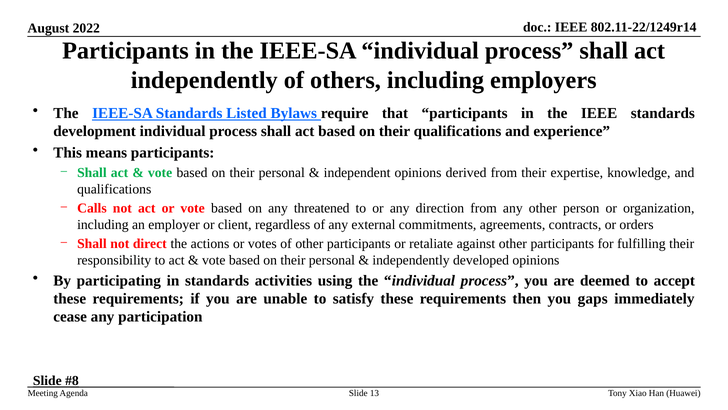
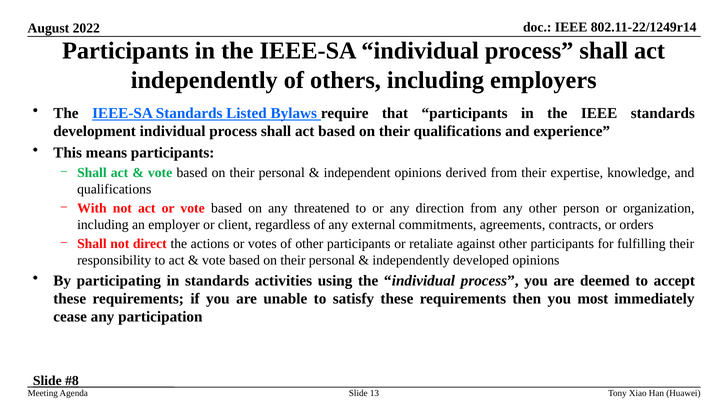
Calls: Calls -> With
gaps: gaps -> most
